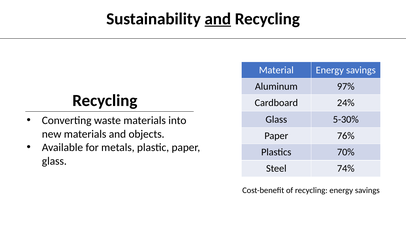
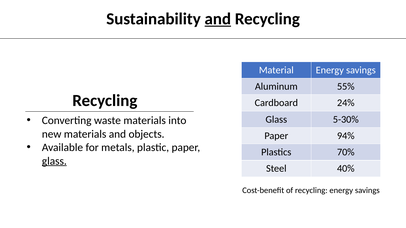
97%: 97% -> 55%
76%: 76% -> 94%
glass at (54, 161) underline: none -> present
74%: 74% -> 40%
